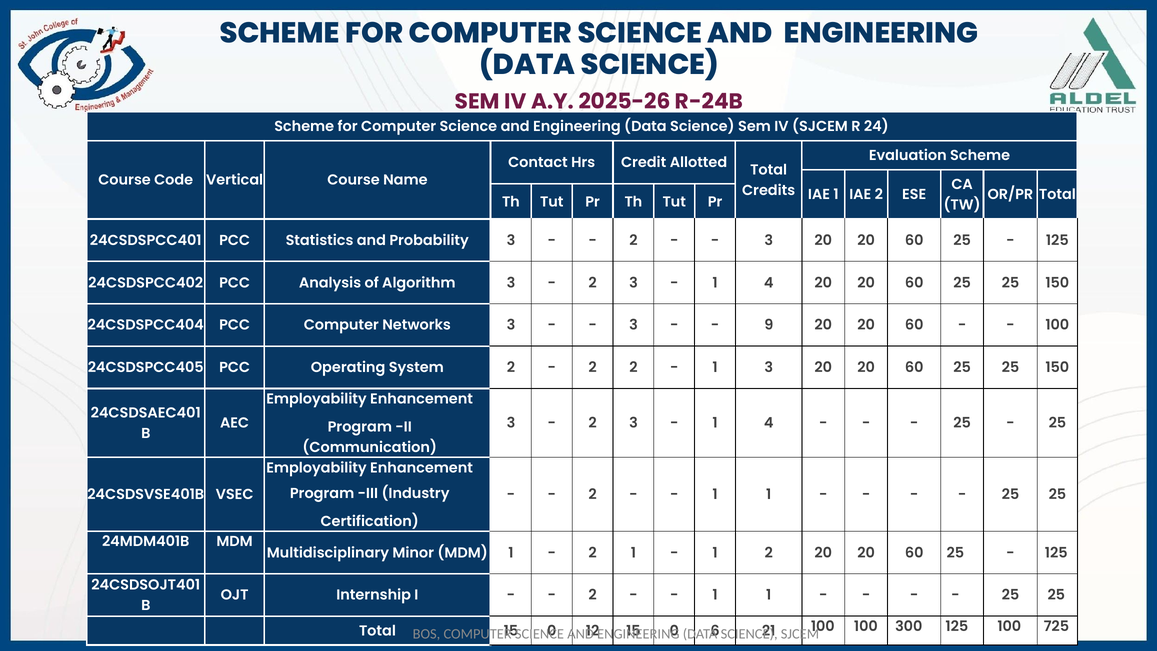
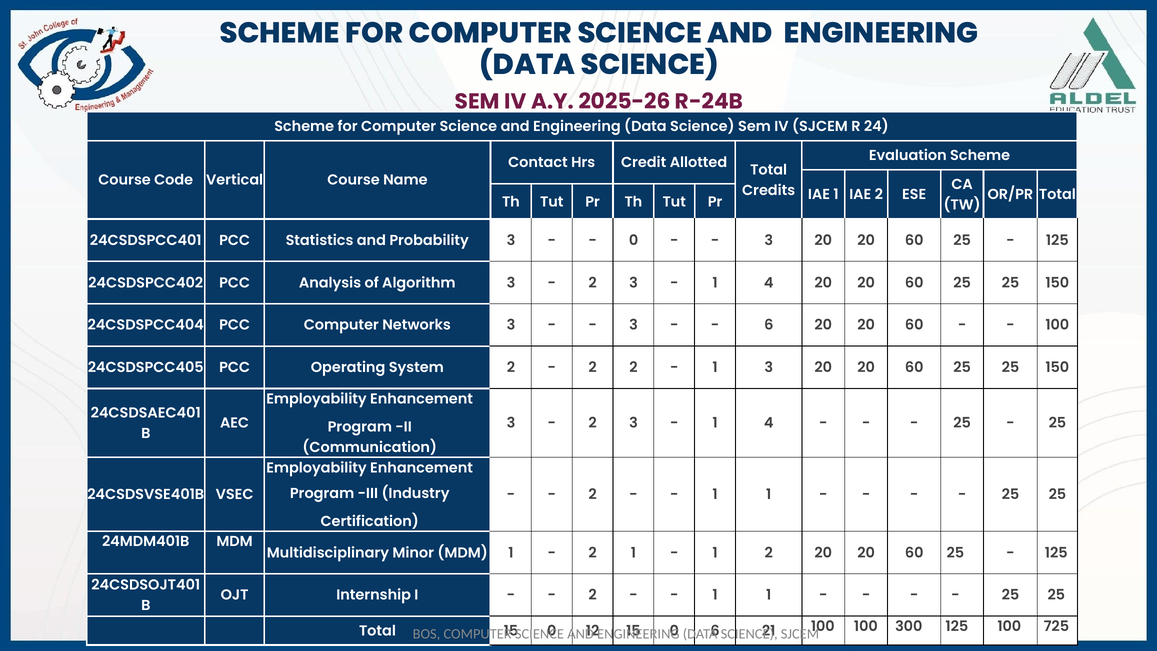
2 at (633, 240): 2 -> 0
9 at (769, 325): 9 -> 6
